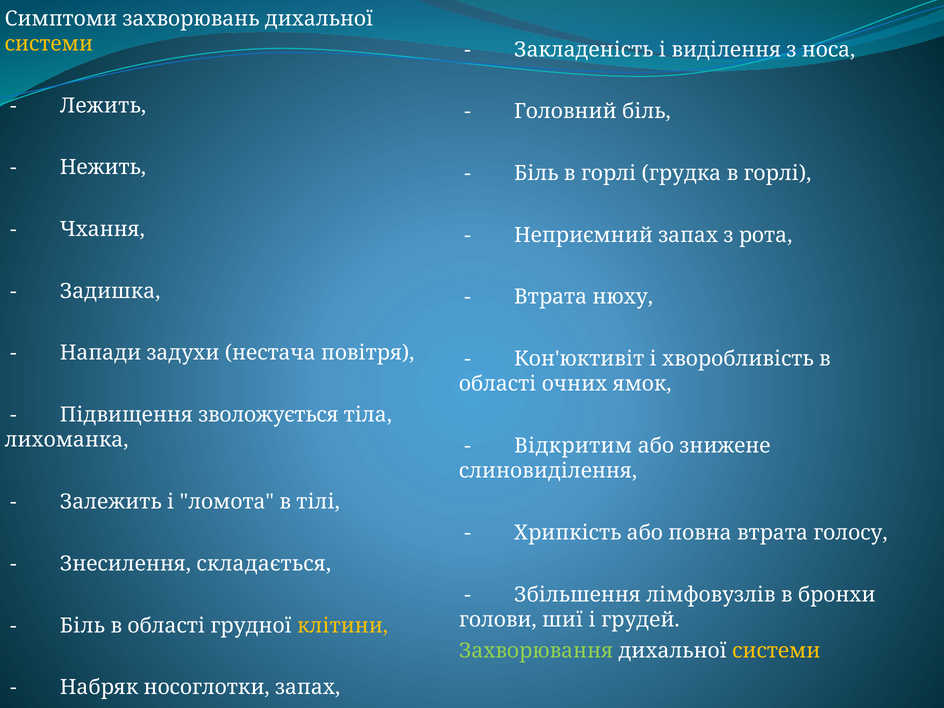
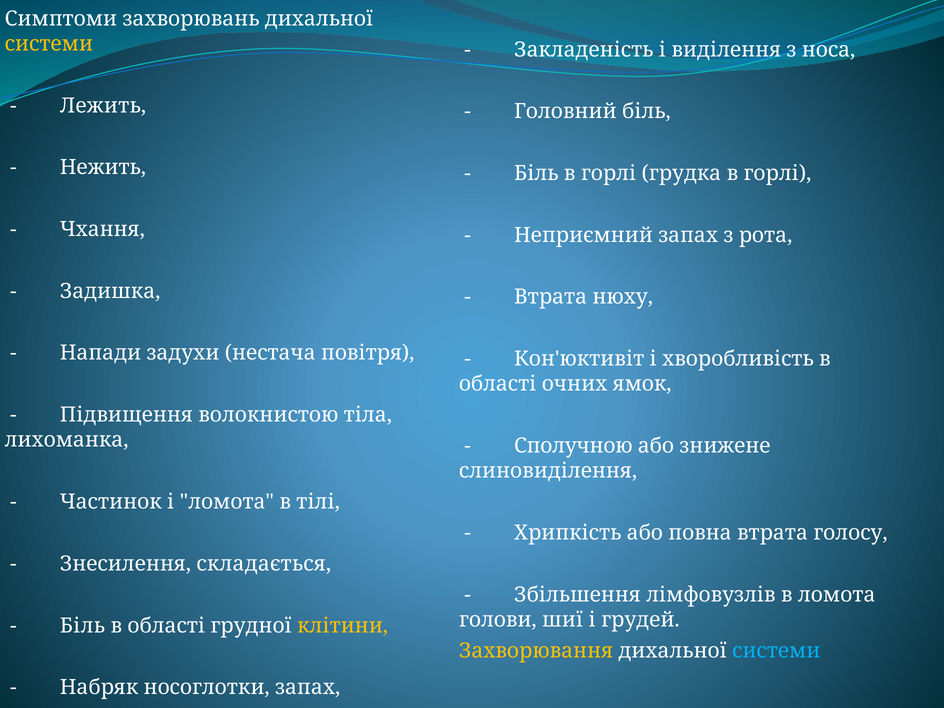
зволожується: зволожується -> волокнистою
Відкритим: Відкритим -> Сполучною
Залежить: Залежить -> Частинок
в бронхи: бронхи -> ломота
Захворювання colour: light green -> yellow
системи at (776, 651) colour: yellow -> light blue
